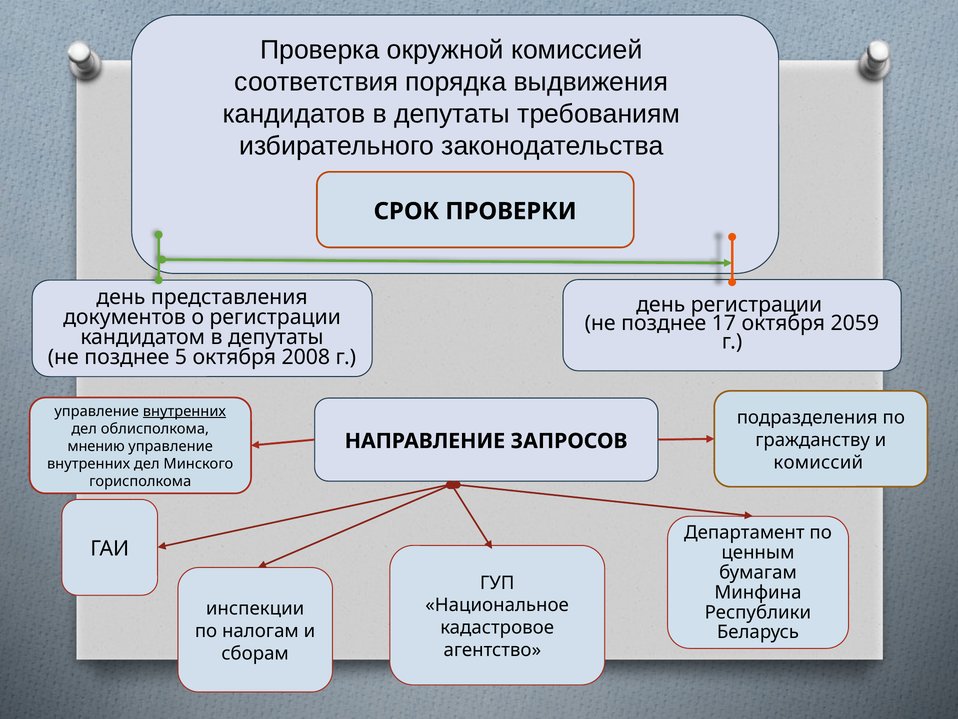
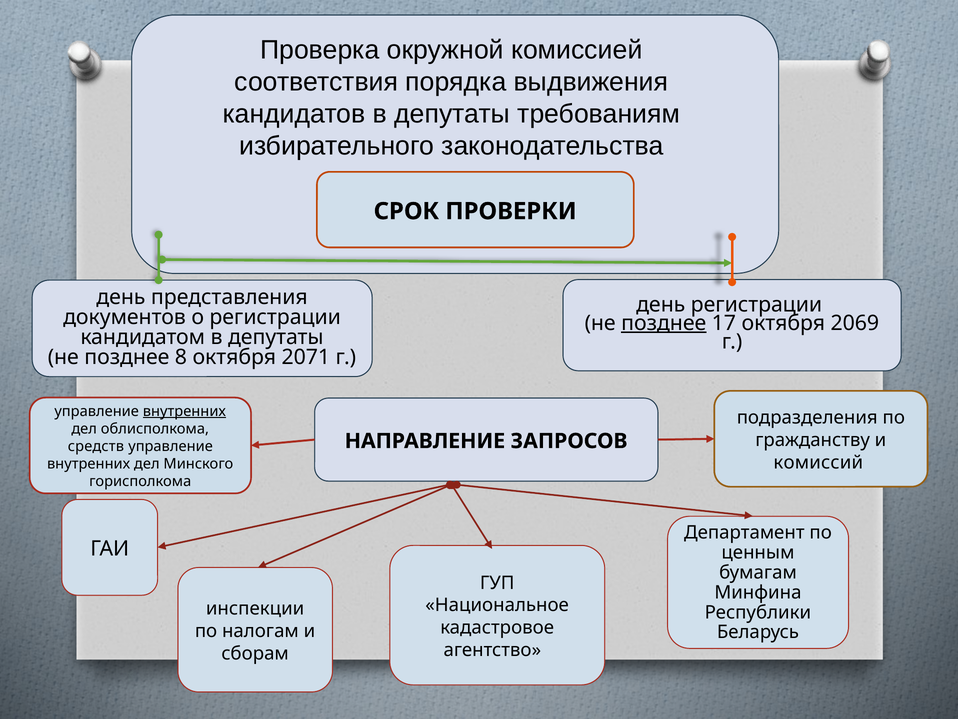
позднее at (664, 323) underline: none -> present
2059: 2059 -> 2069
5: 5 -> 8
2008: 2008 -> 2071
мнению: мнению -> средств
